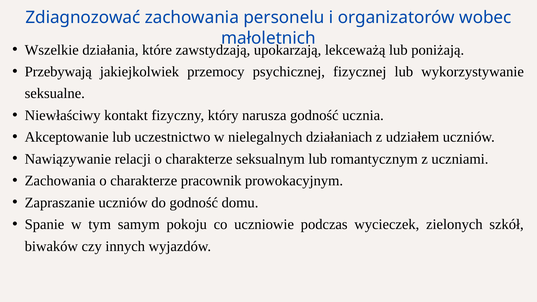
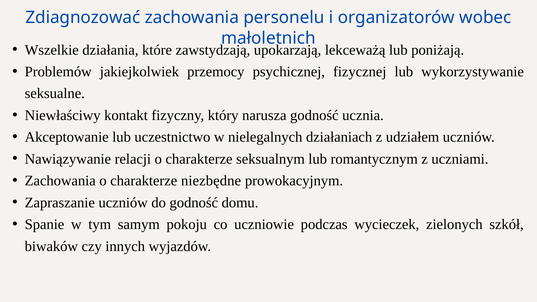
Przebywają: Przebywają -> Problemów
pracownik: pracownik -> niezbędne
